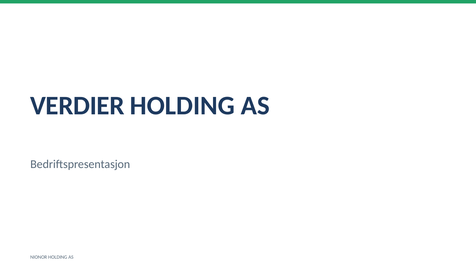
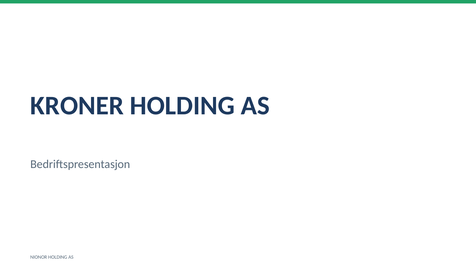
VERDIER: VERDIER -> KRONER
